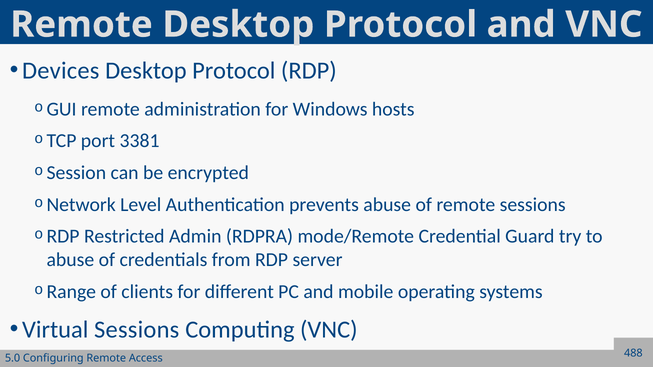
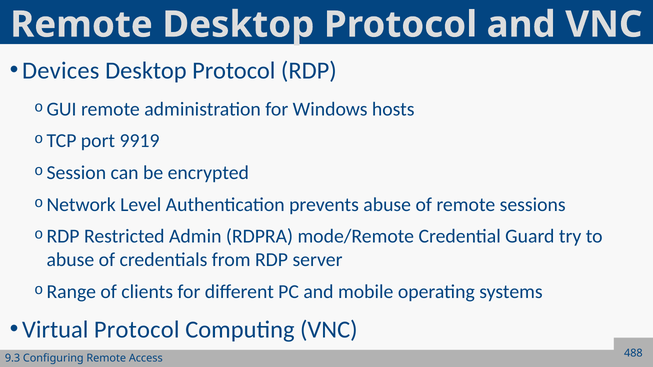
3381: 3381 -> 9919
Virtual Sessions: Sessions -> Protocol
5.0: 5.0 -> 9.3
